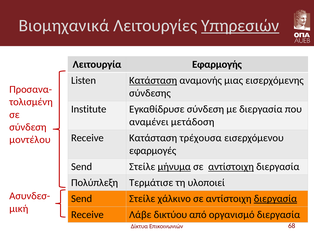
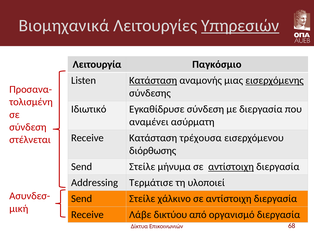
Εφαρμογής: Εφαρμογής -> Παγκόσμιο
εισερχόμενης underline: none -> present
Institute: Institute -> Ιδιωτικό
μετάδοση: μετάδοση -> ασύρματη
μοντέλου: μοντέλου -> στέλνεται
εφαρμογές: εφαρμογές -> διόρθωσης
μήνυμα underline: present -> none
Πολύπλεξη: Πολύπλεξη -> Addressing
διεργασία at (275, 198) underline: present -> none
